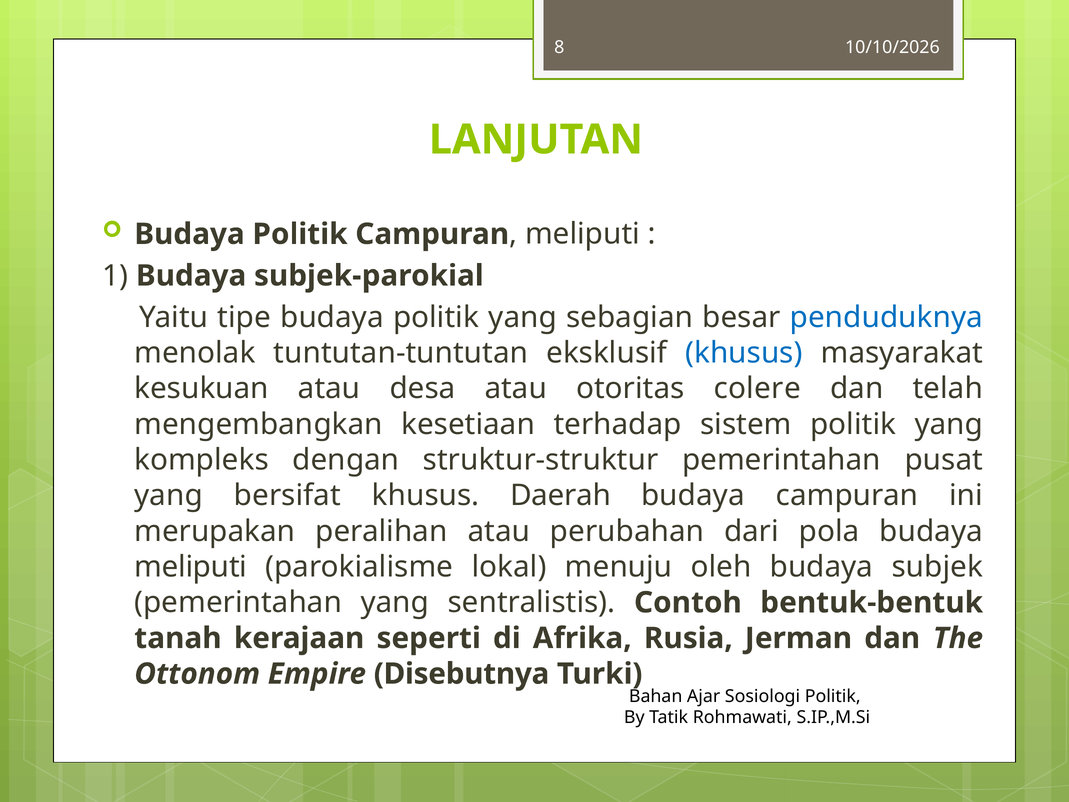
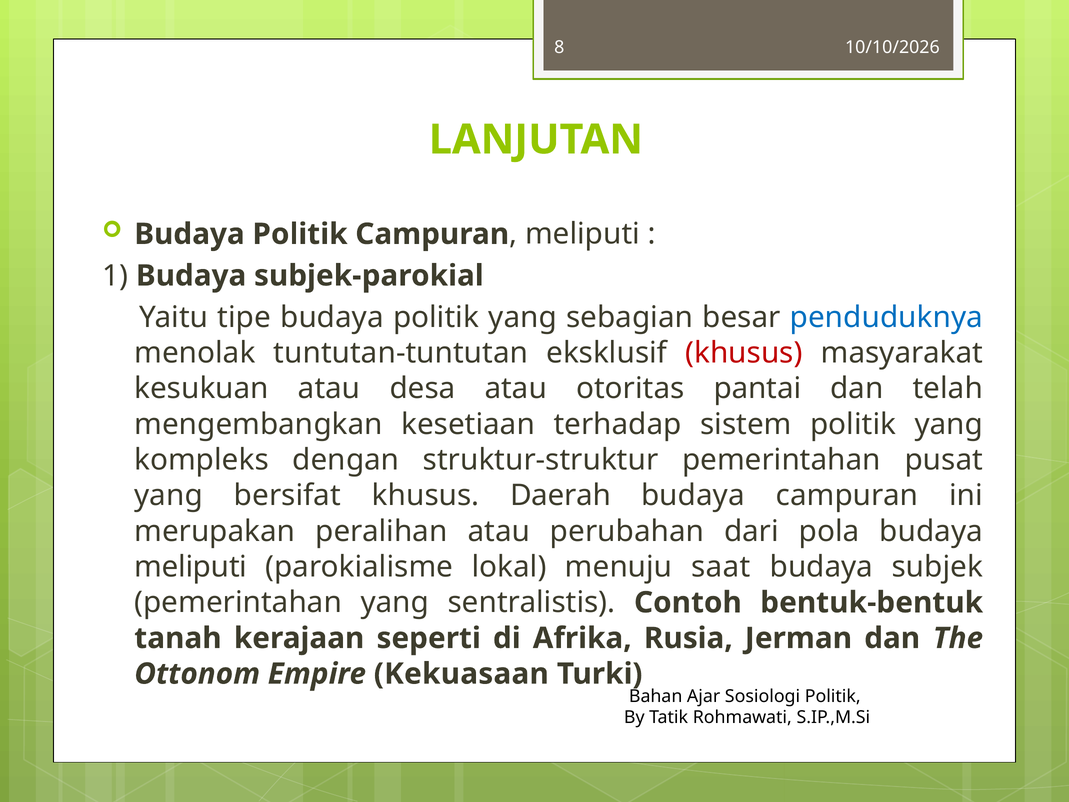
khusus at (744, 353) colour: blue -> red
colere: colere -> pantai
oleh: oleh -> saat
Disebutnya: Disebutnya -> Kekuasaan
